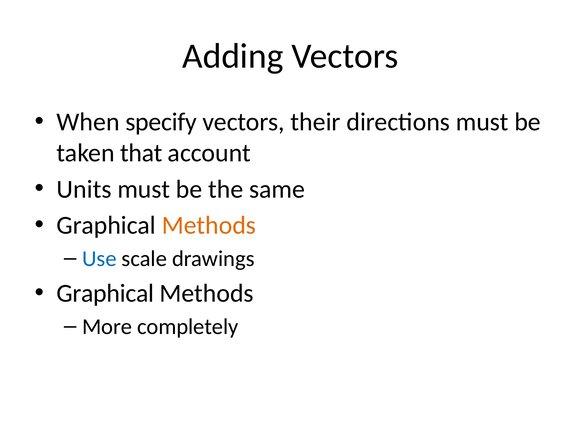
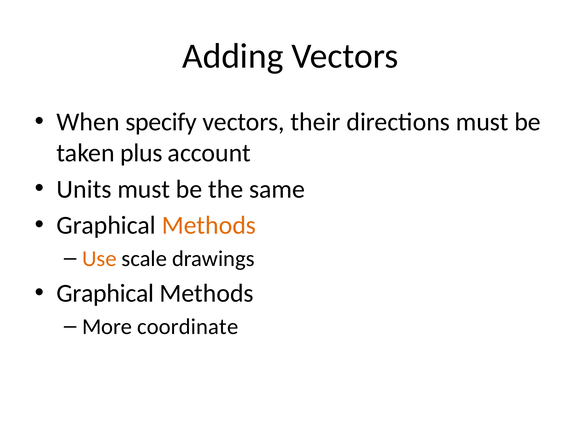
that: that -> plus
Use colour: blue -> orange
completely: completely -> coordinate
